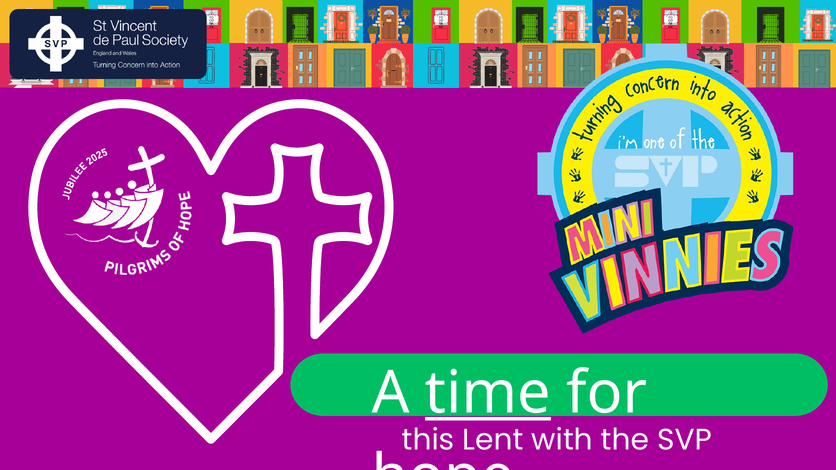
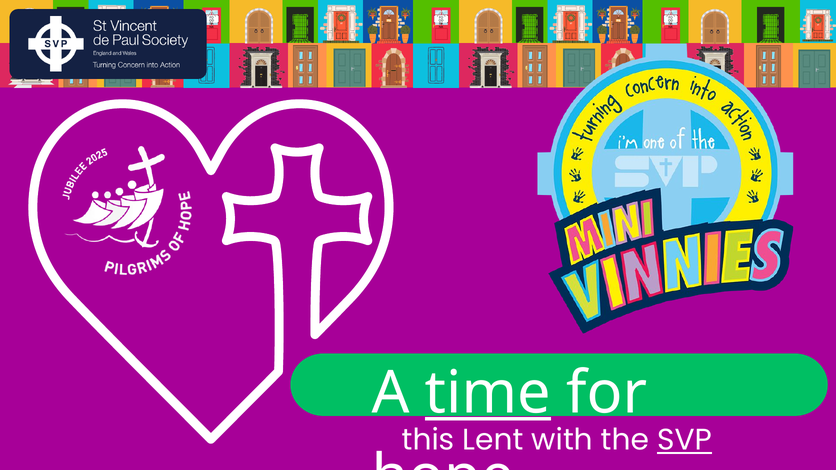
SVP underline: none -> present
